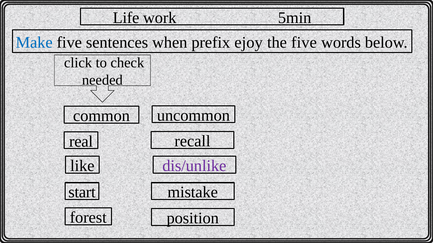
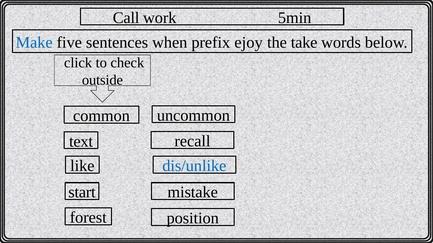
Life: Life -> Call
the five: five -> take
needed: needed -> outside
real: real -> text
dis/unlike colour: purple -> blue
